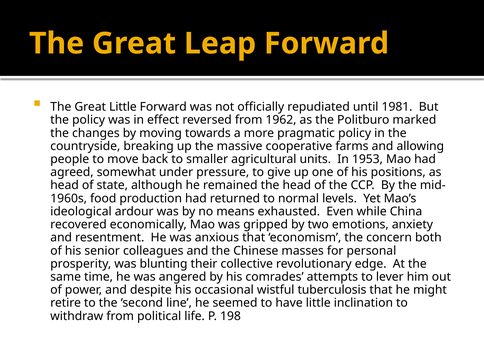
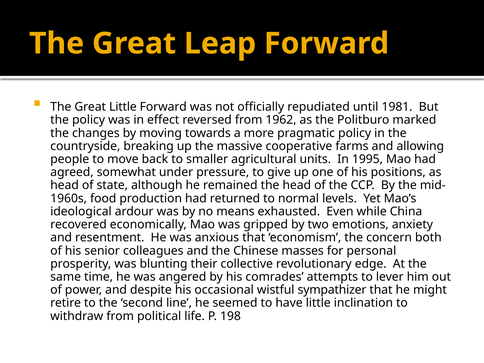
1953: 1953 -> 1995
tuberculosis: tuberculosis -> sympathizer
